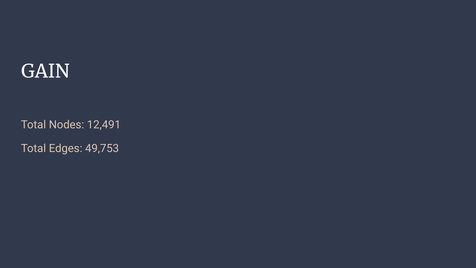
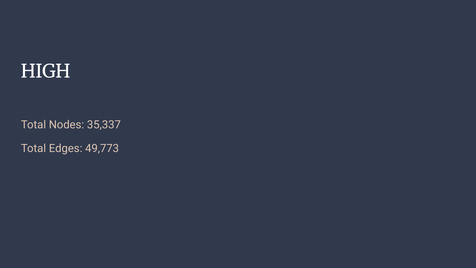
GAIN: GAIN -> HIGH
12,491: 12,491 -> 35,337
49,753: 49,753 -> 49,773
